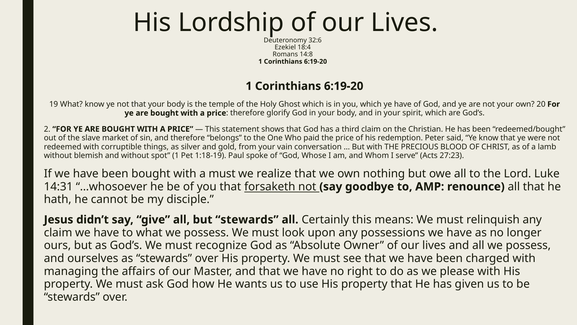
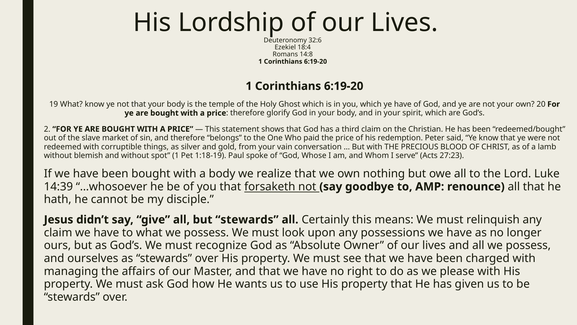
a must: must -> body
14:31: 14:31 -> 14:39
